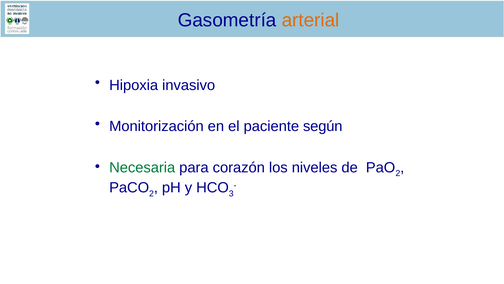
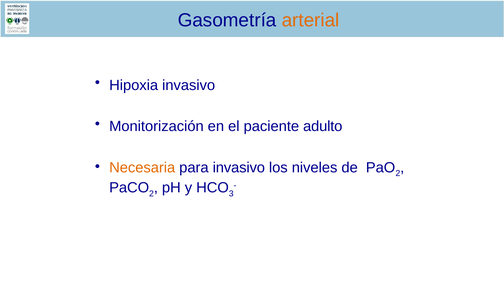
según: según -> adulto
Necesaria colour: green -> orange
para corazón: corazón -> invasivo
